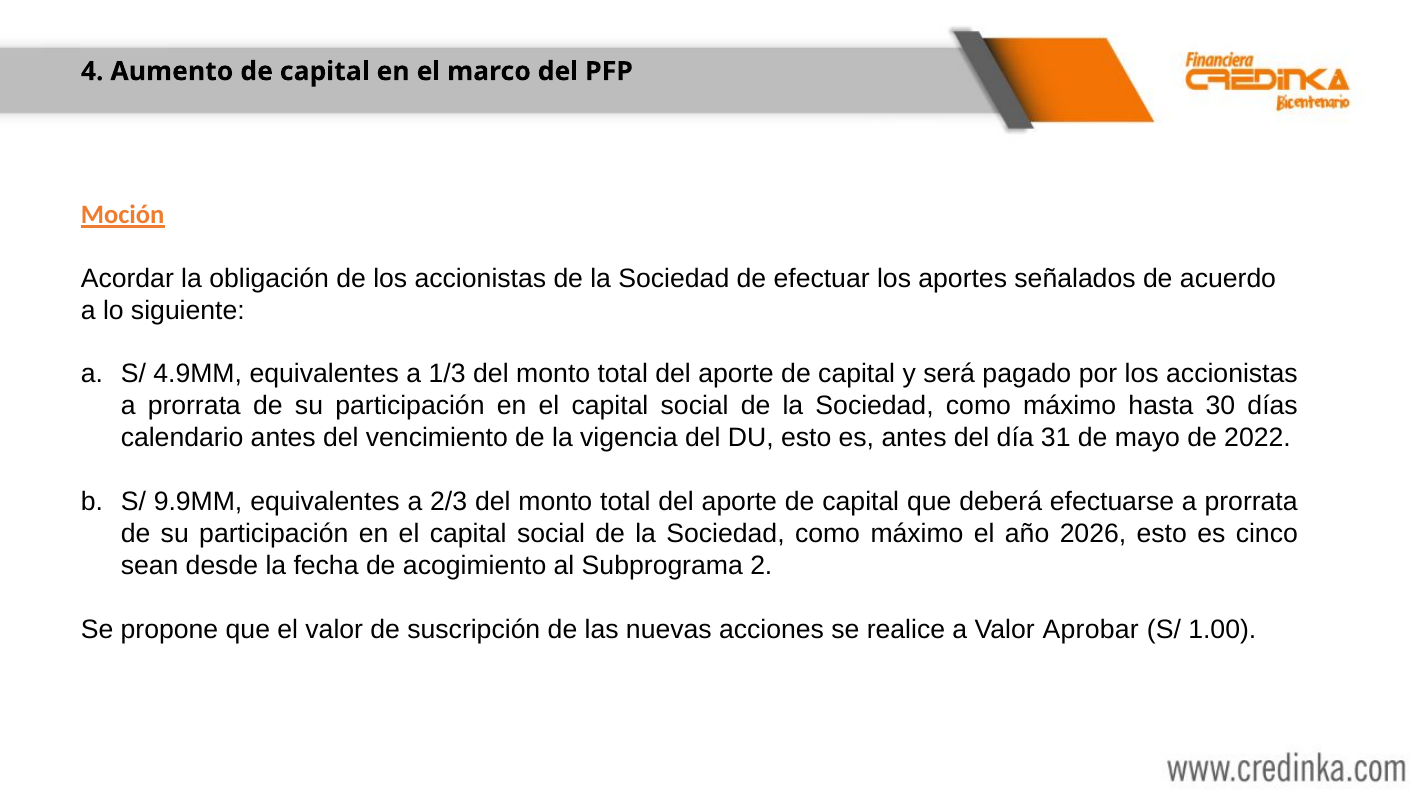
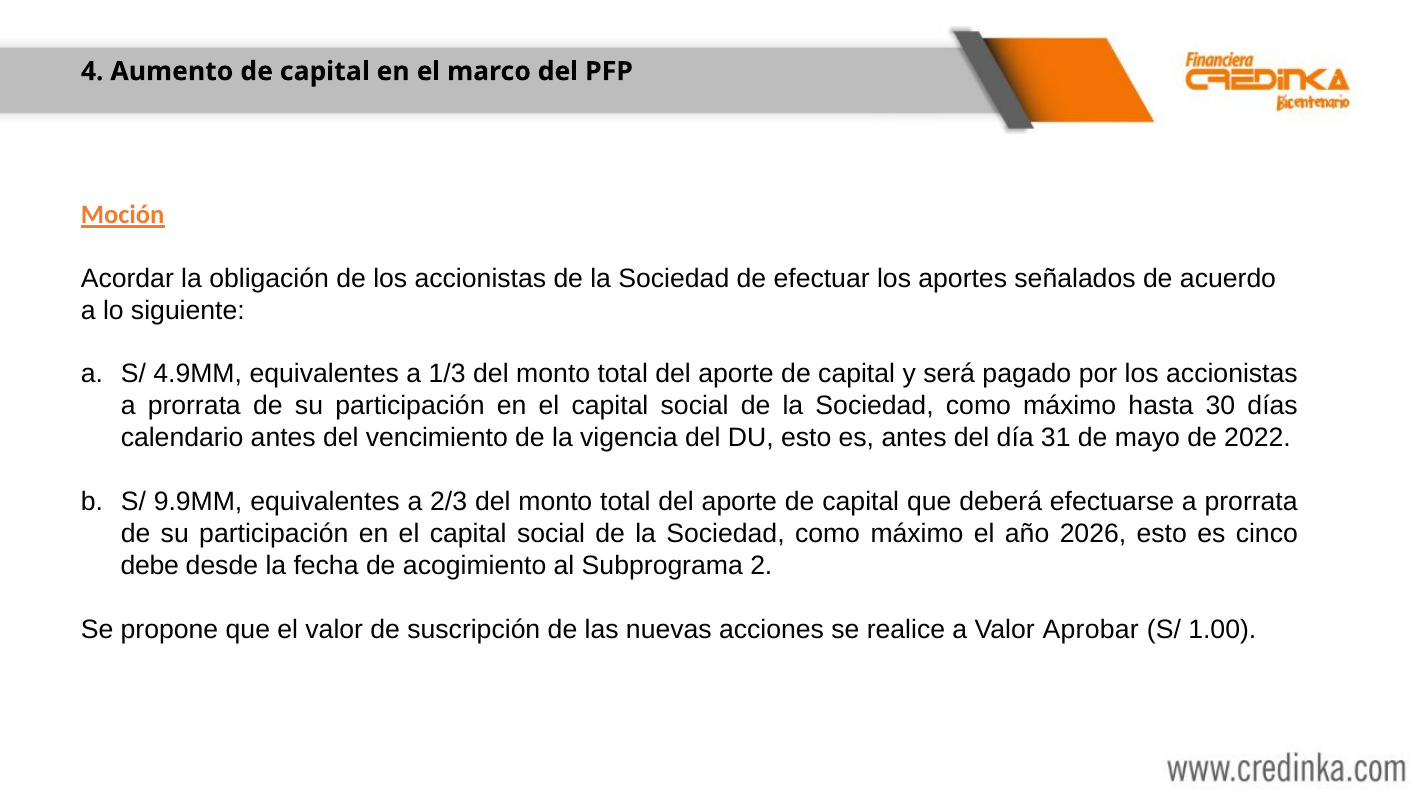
sean: sean -> debe
